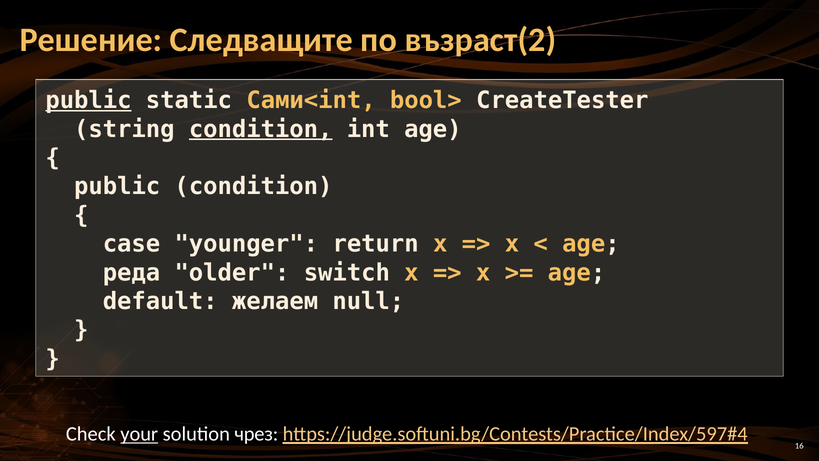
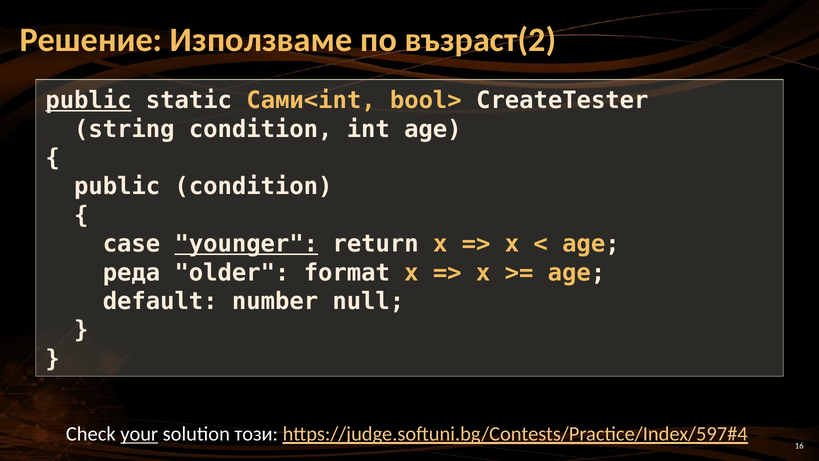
Следващите: Следващите -> Използваме
condition at (261, 129) underline: present -> none
younger underline: none -> present
switch: switch -> format
желаем: желаем -> number
чрез: чрез -> този
